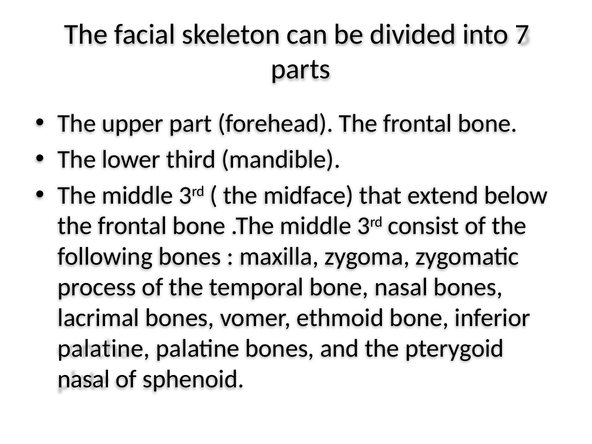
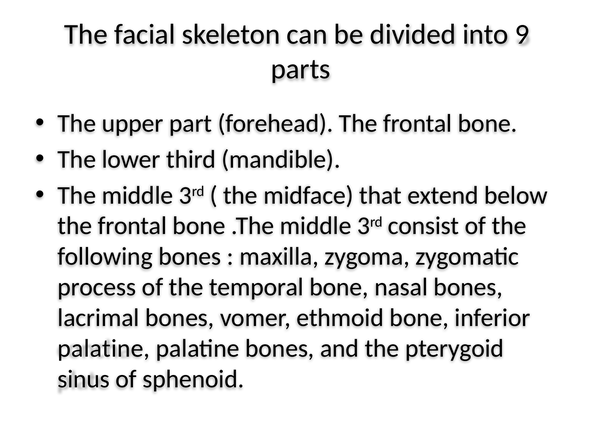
7: 7 -> 9
nasal at (84, 379): nasal -> sinus
